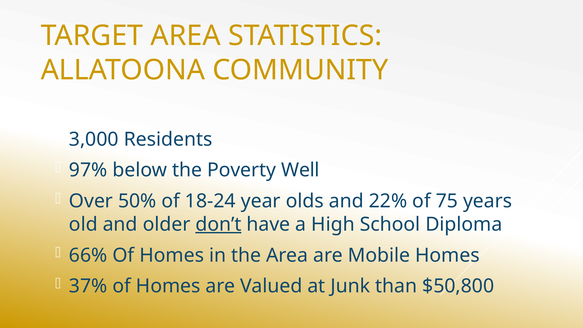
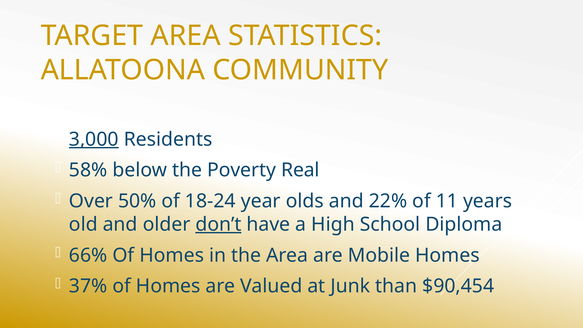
3,000 underline: none -> present
97%: 97% -> 58%
Well: Well -> Real
75: 75 -> 11
$50,800: $50,800 -> $90,454
